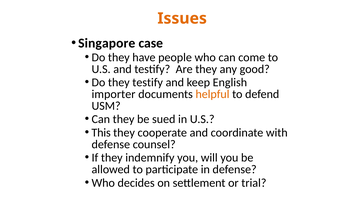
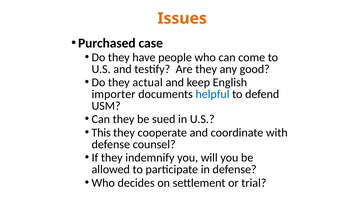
Singapore: Singapore -> Purchased
they testify: testify -> actual
helpful colour: orange -> blue
